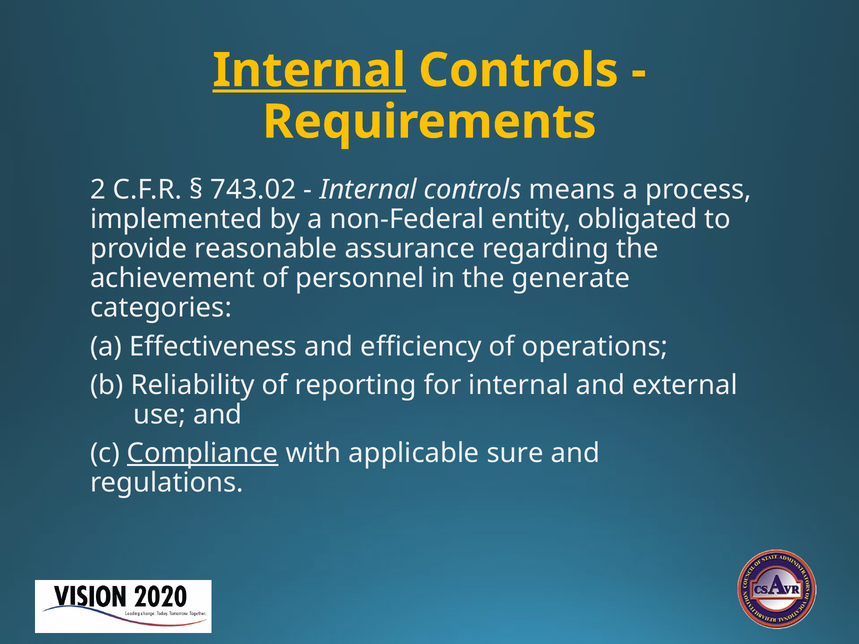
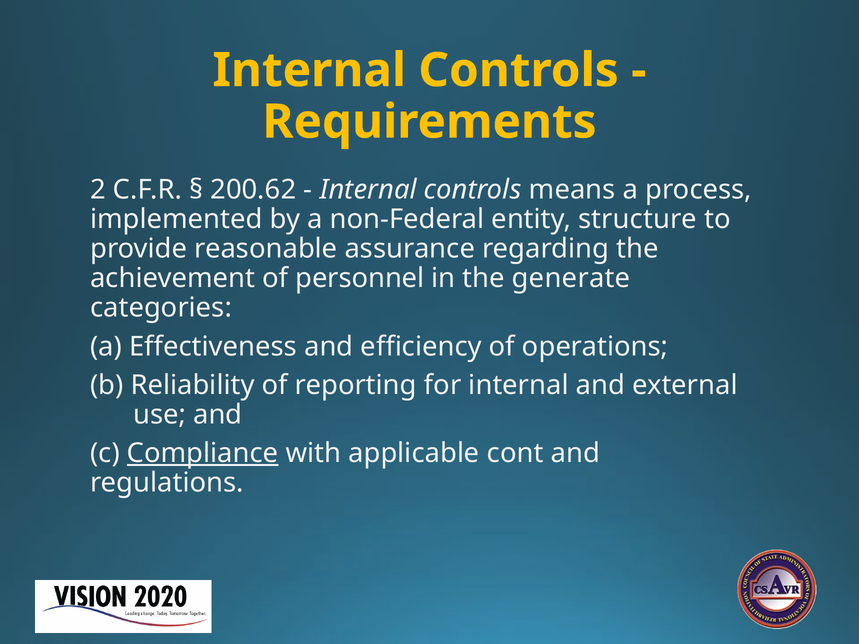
Internal at (309, 70) underline: present -> none
743.02: 743.02 -> 200.62
obligated: obligated -> structure
sure: sure -> cont
